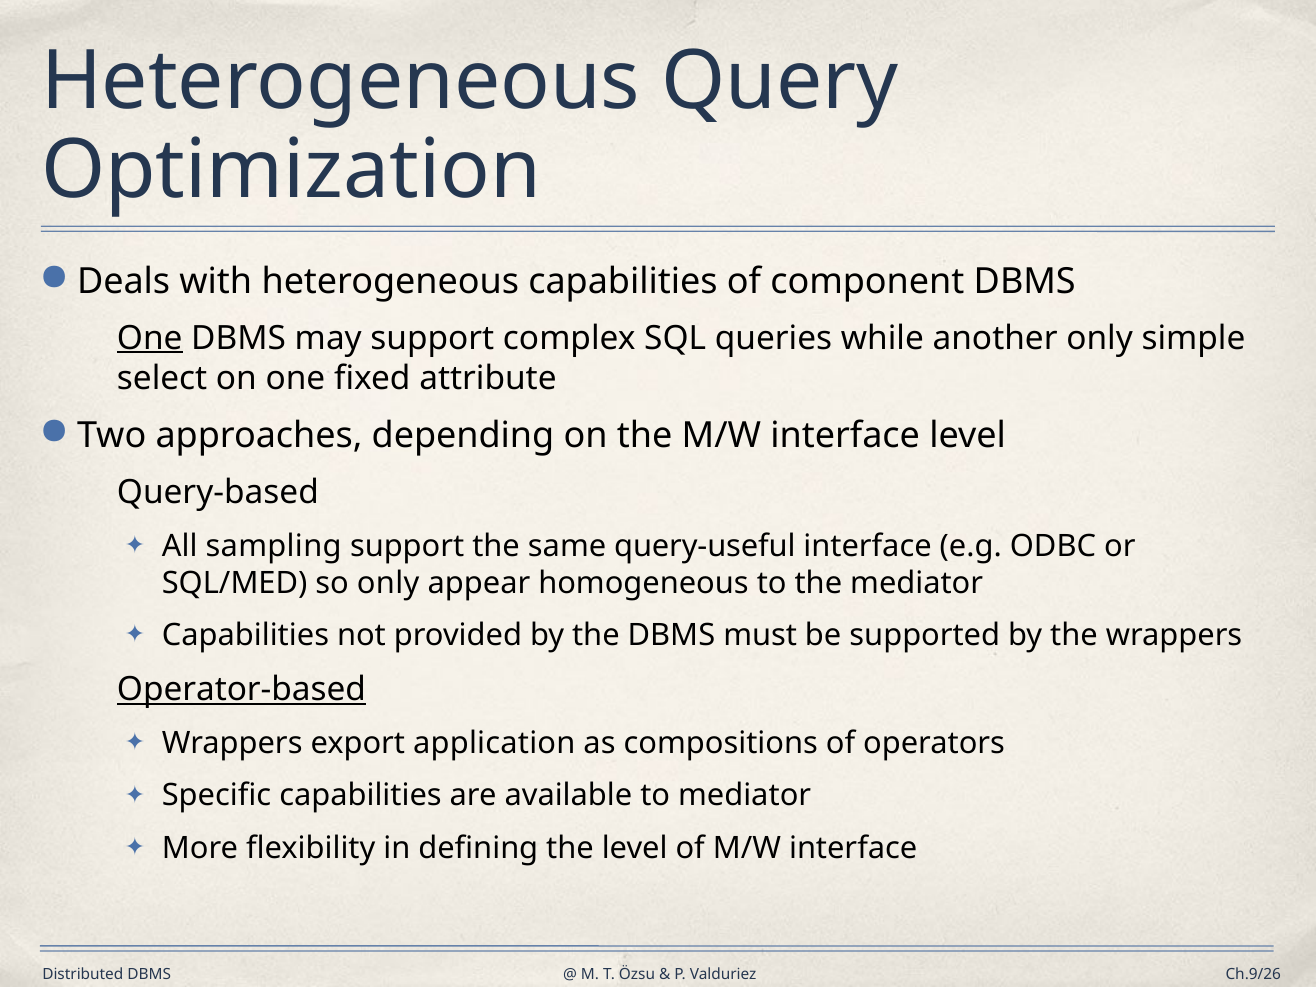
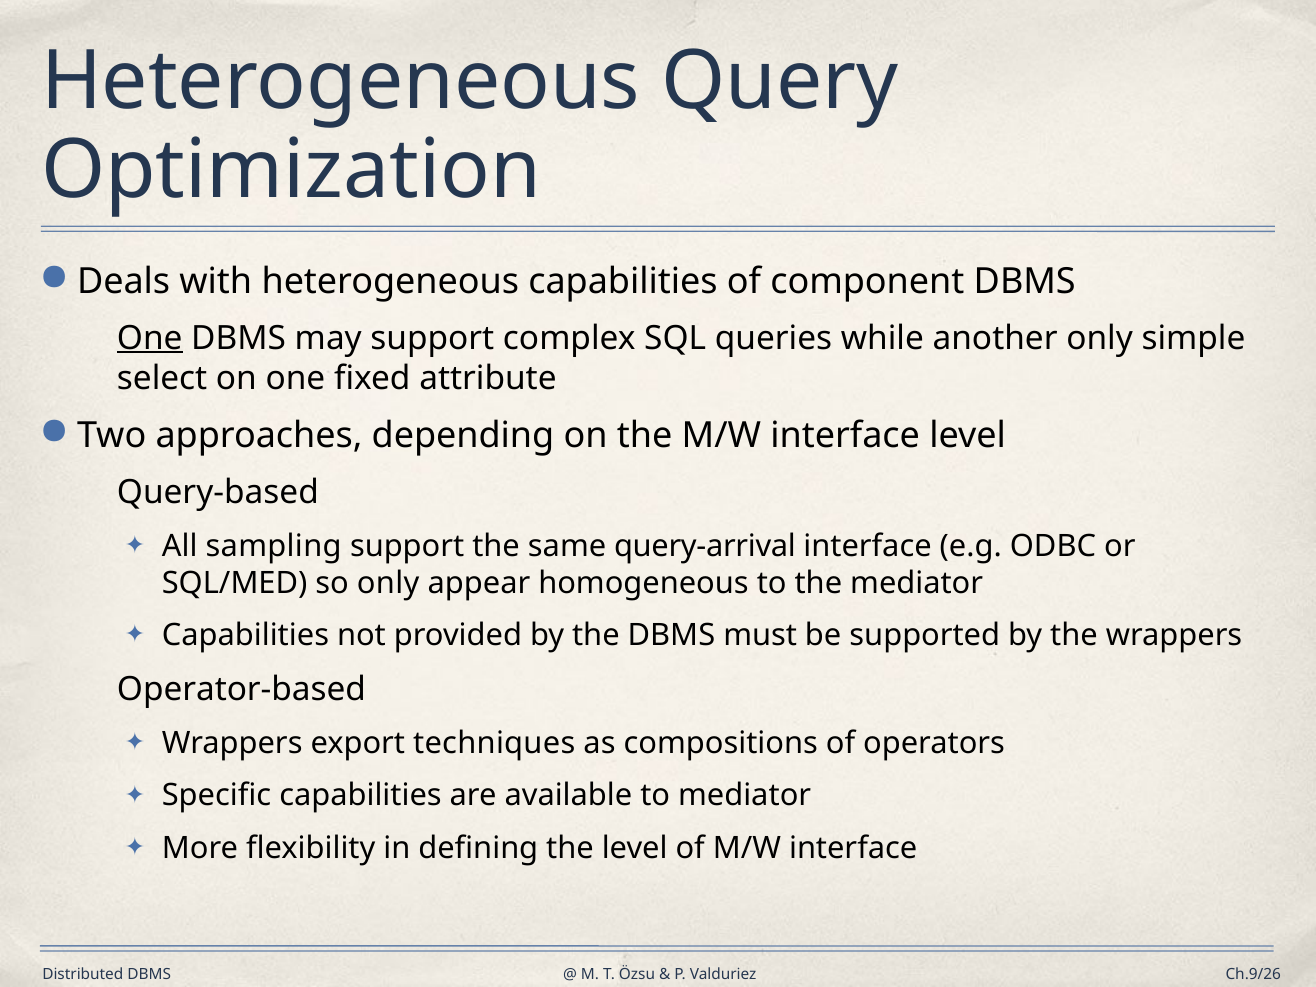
query-useful: query-useful -> query-arrival
Operator-based underline: present -> none
application: application -> techniques
